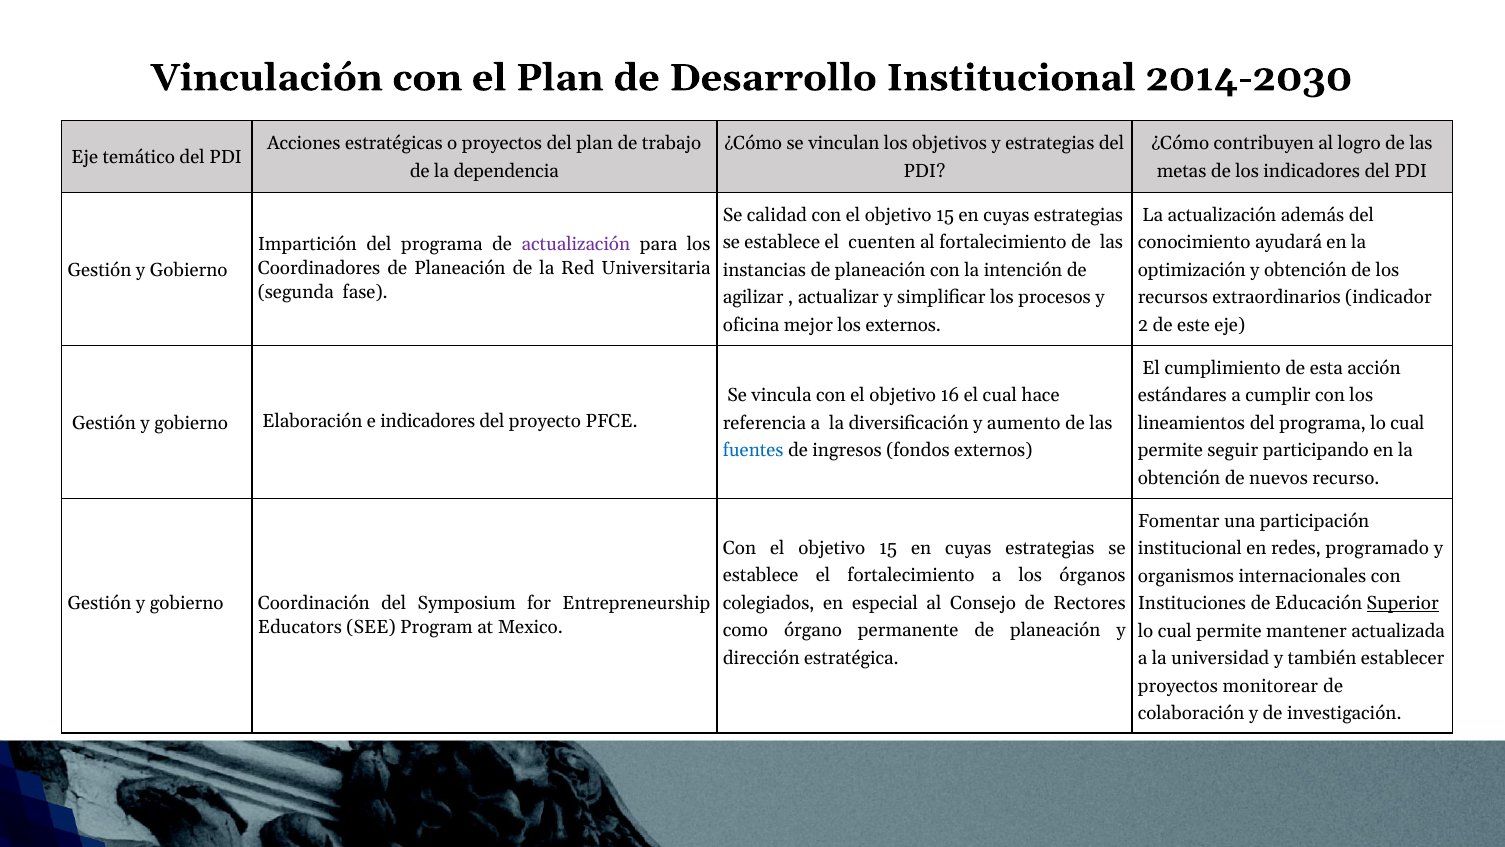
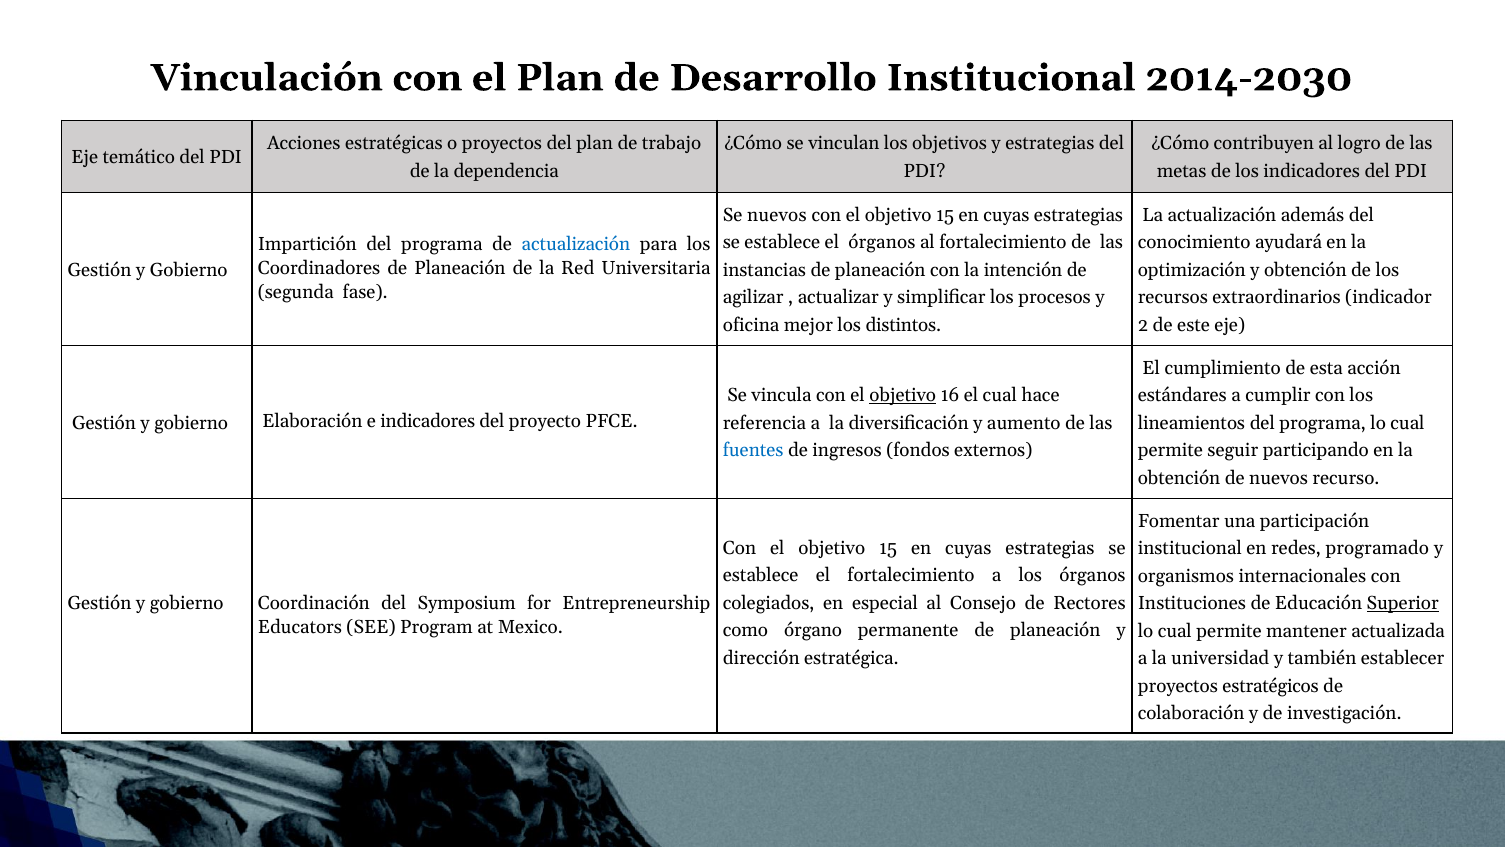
Se calidad: calidad -> nuevos
el cuenten: cuenten -> órganos
actualización at (576, 244) colour: purple -> blue
los externos: externos -> distintos
objetivo at (903, 395) underline: none -> present
monitorear: monitorear -> estratégicos
